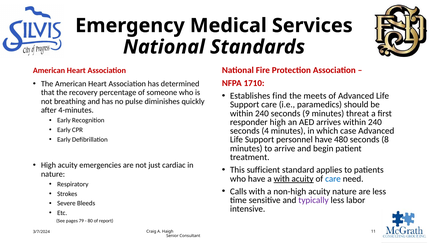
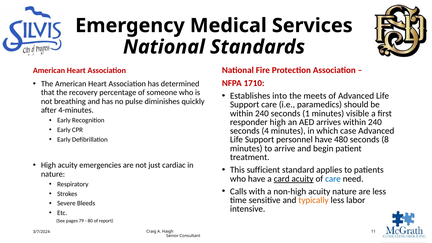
find: find -> into
9: 9 -> 1
threat: threat -> visible
a with: with -> card
typically colour: purple -> orange
